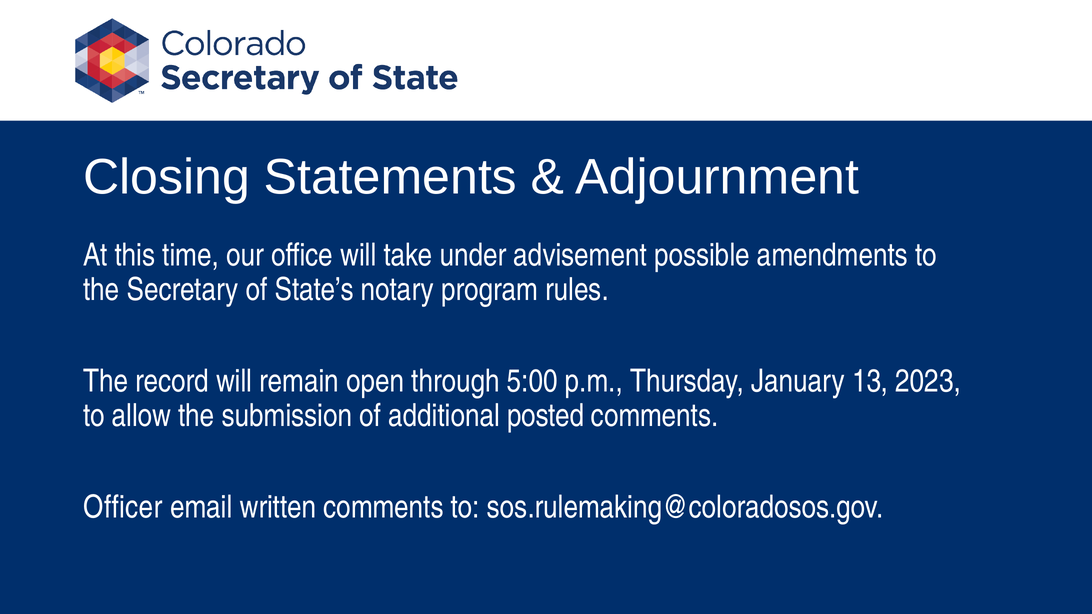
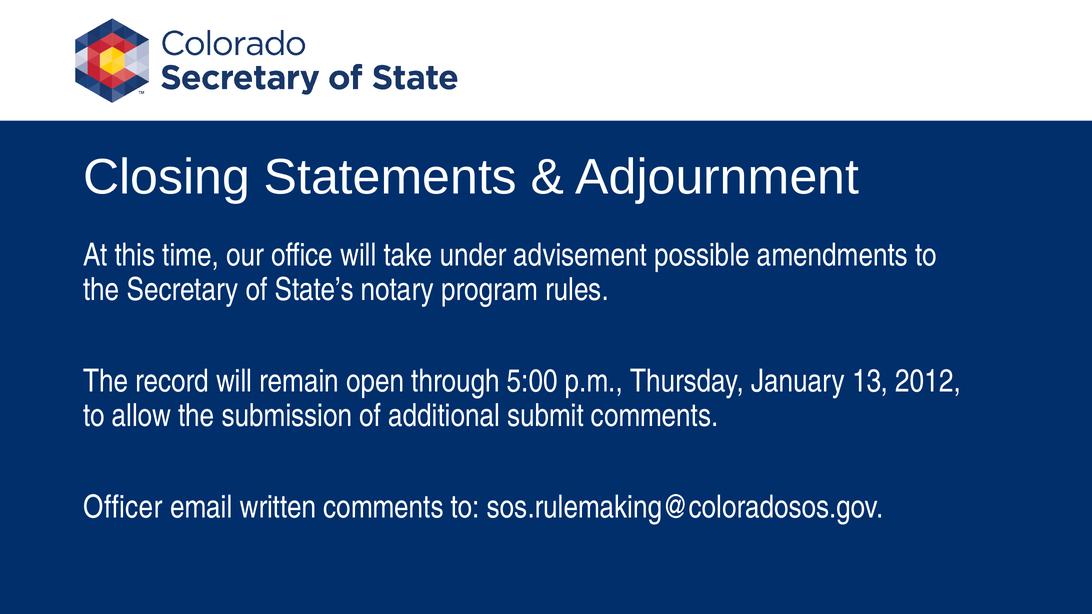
2023: 2023 -> 2012
posted: posted -> submit
